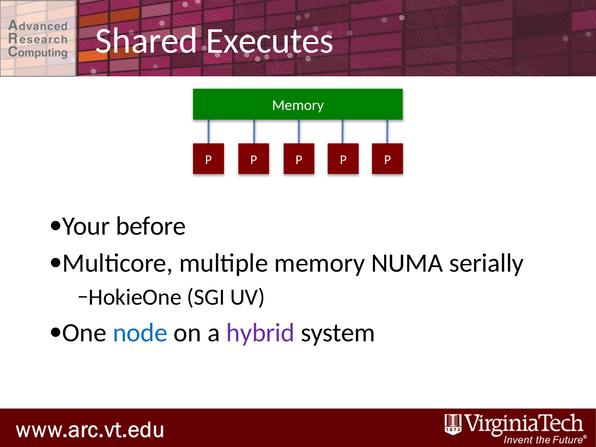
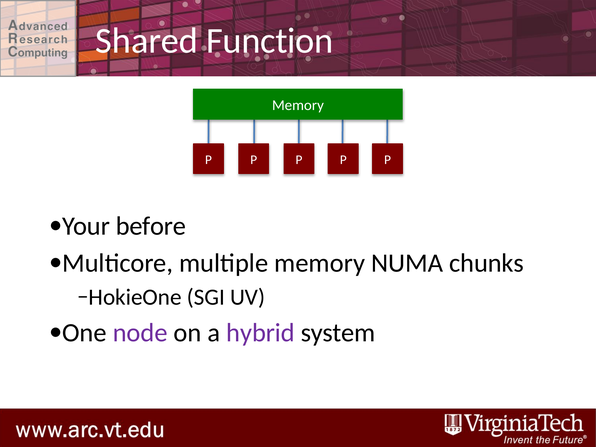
Executes: Executes -> Function
serially: serially -> chunks
node colour: blue -> purple
